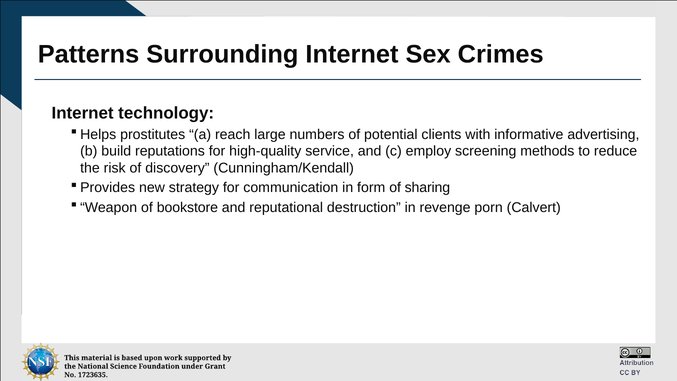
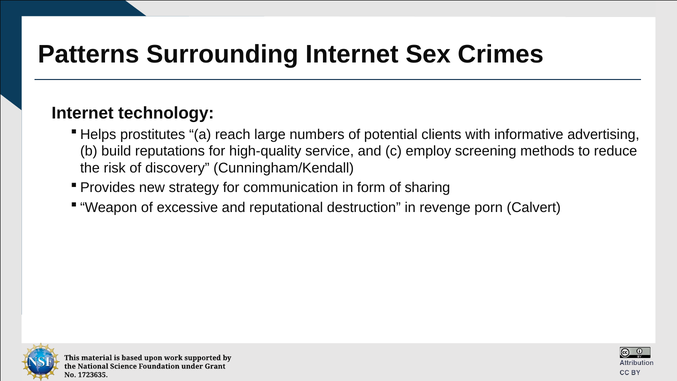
bookstore: bookstore -> excessive
